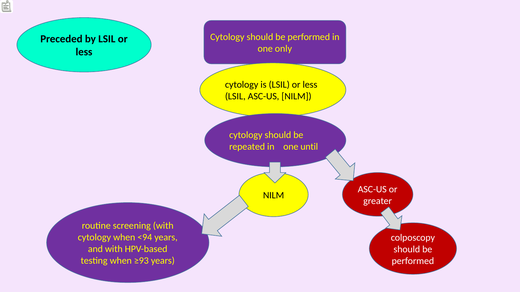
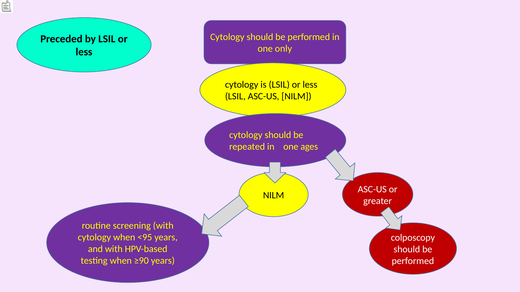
until: until -> ages
<94: <94 -> <95
≥93: ≥93 -> ≥90
